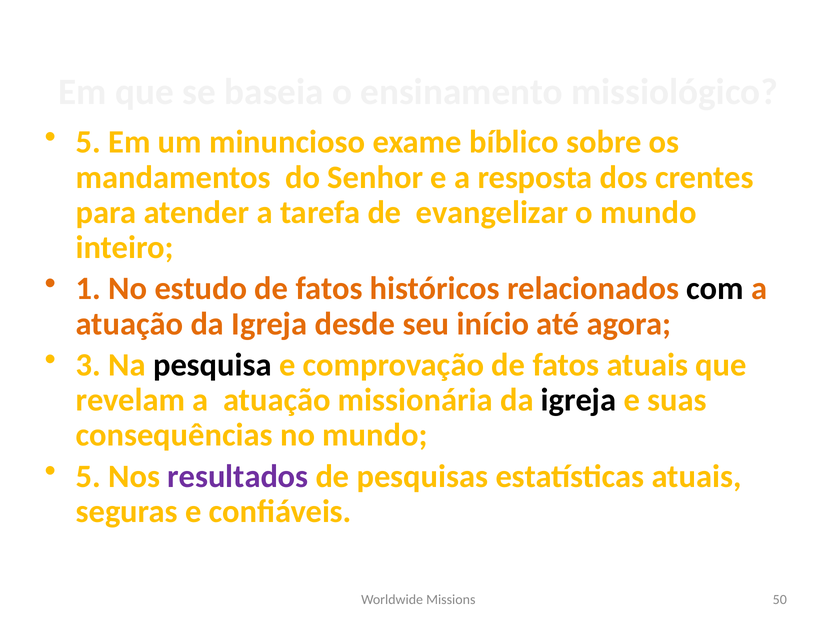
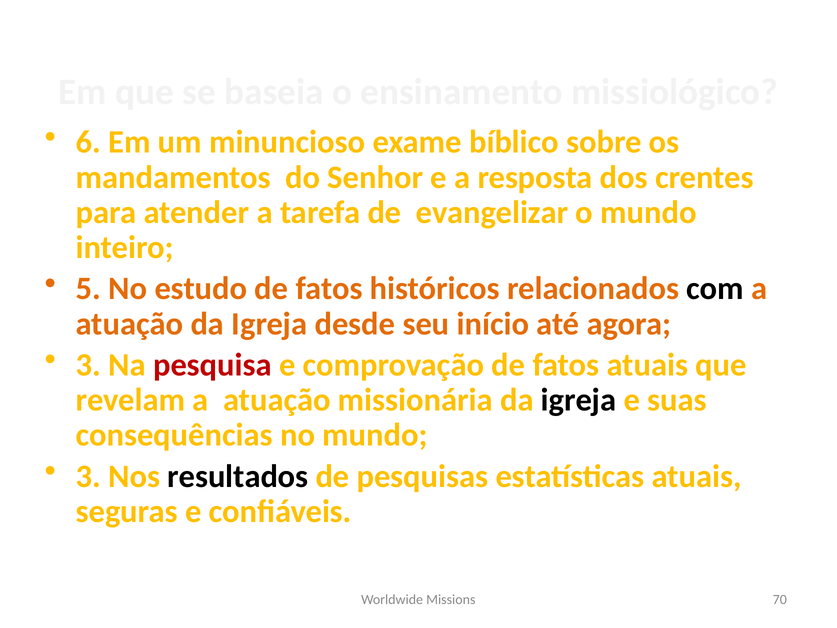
5 at (88, 142): 5 -> 6
1: 1 -> 5
pesquisa colour: black -> red
5 at (88, 476): 5 -> 3
resultados colour: purple -> black
50: 50 -> 70
